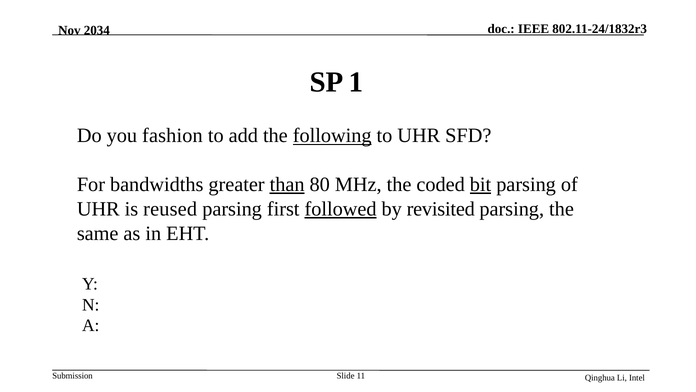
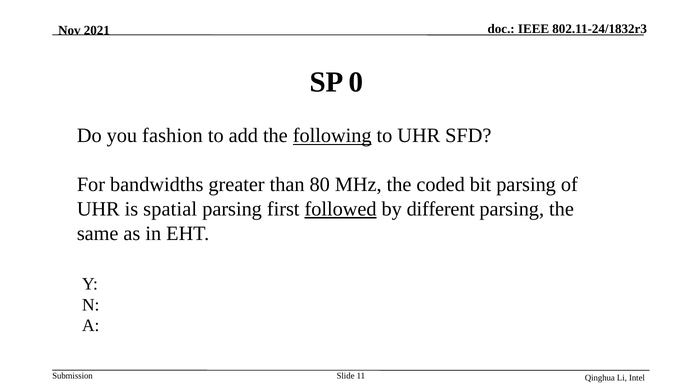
2034: 2034 -> 2021
1: 1 -> 0
than underline: present -> none
bit underline: present -> none
reused: reused -> spatial
revisited: revisited -> different
